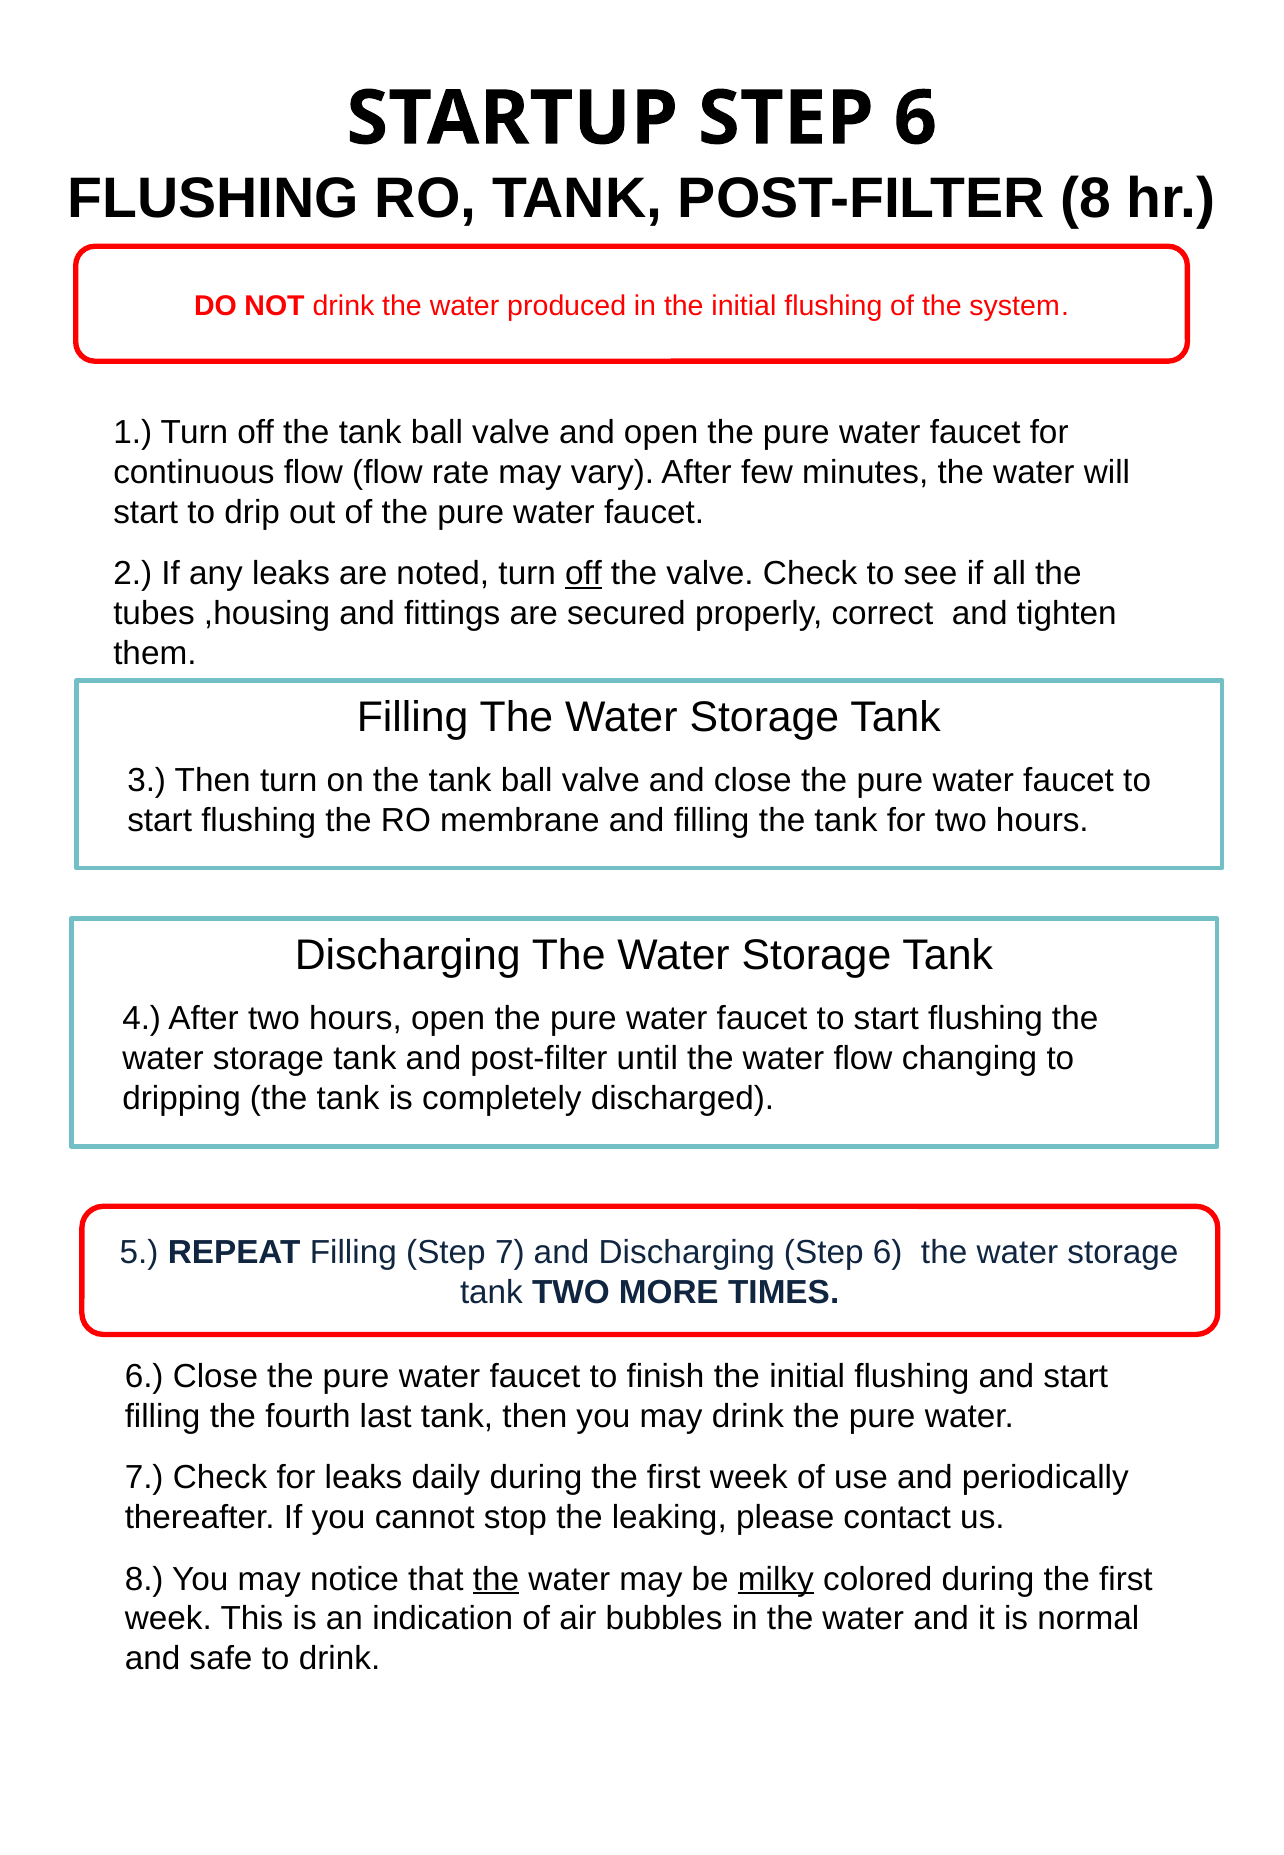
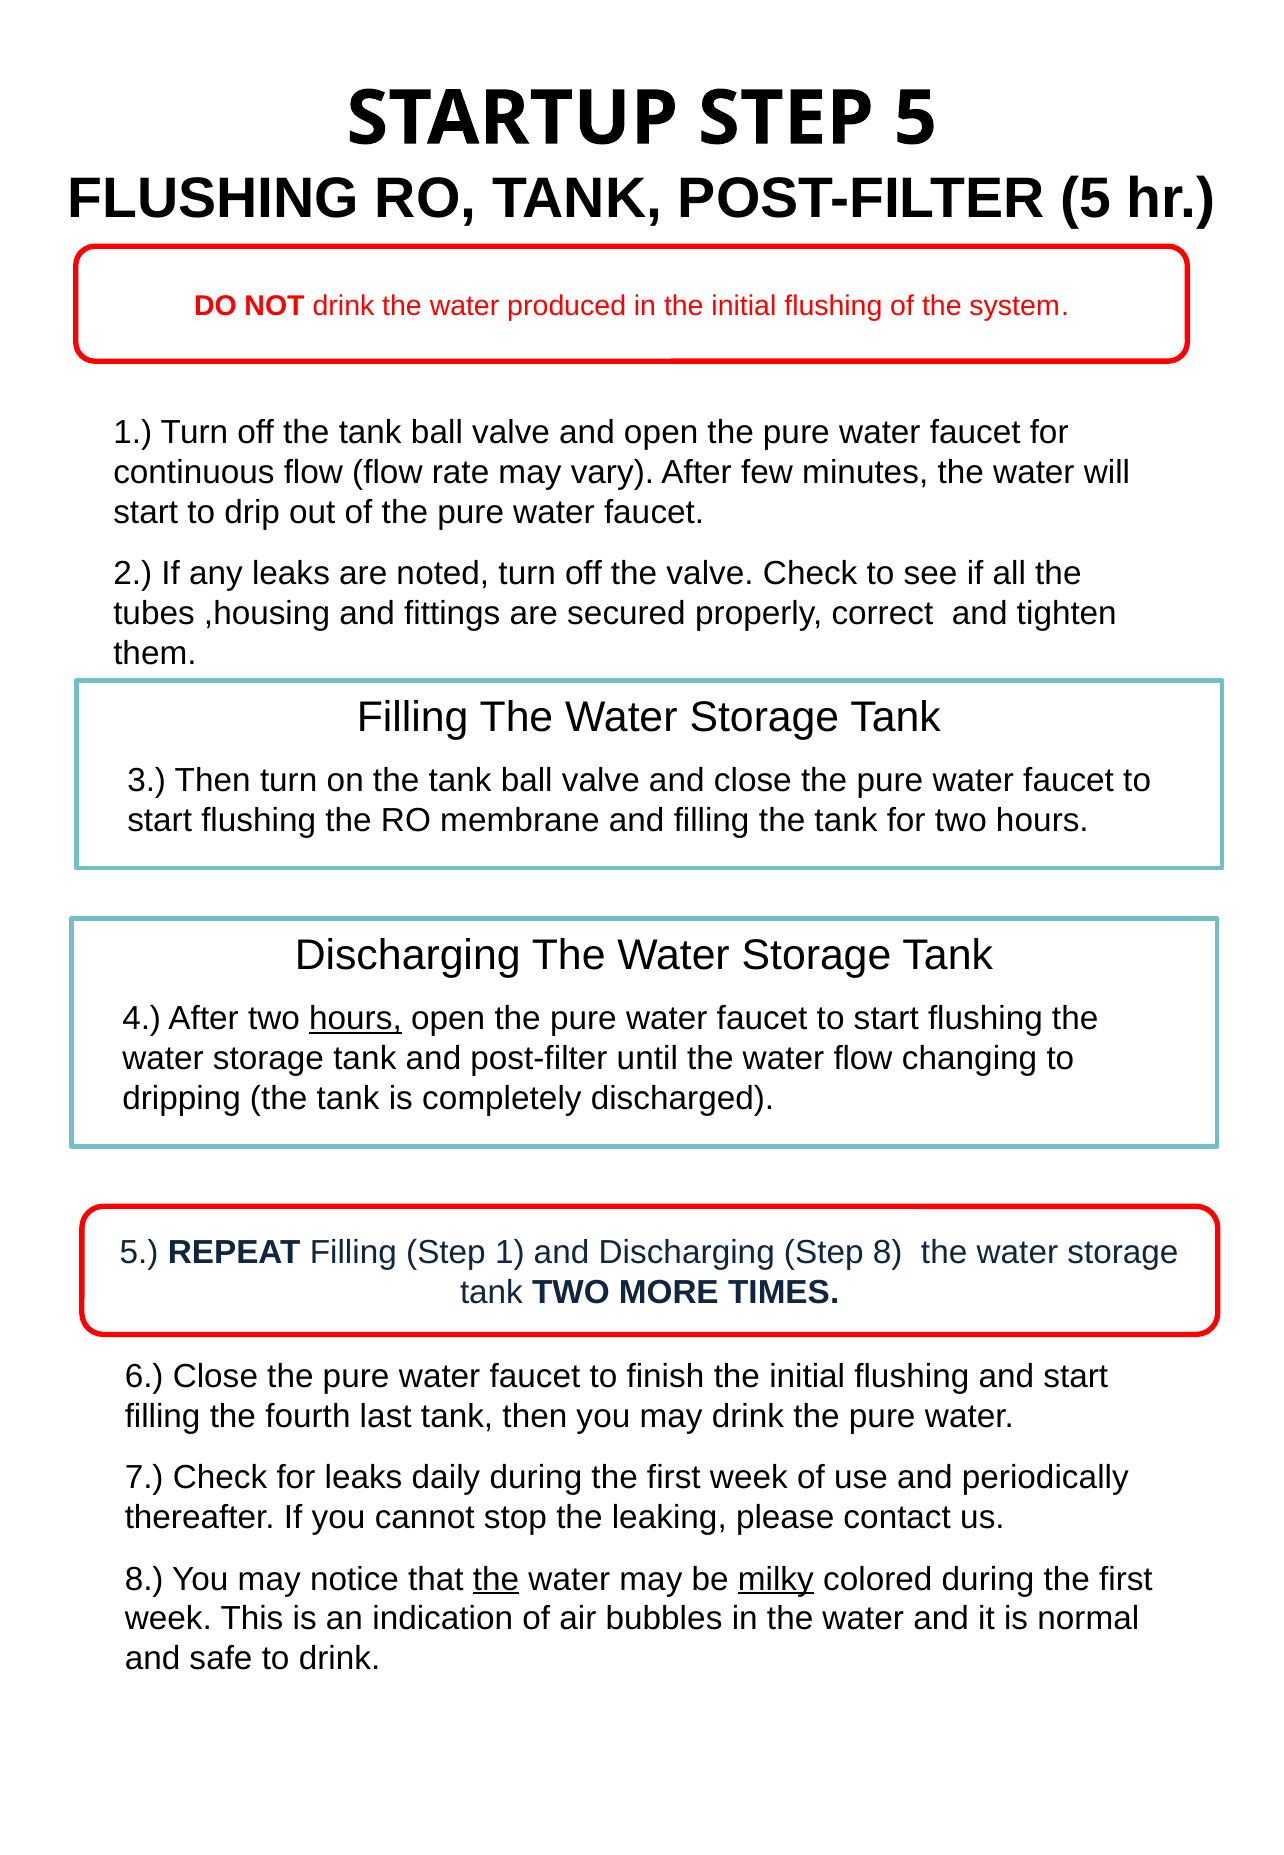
STARTUP STEP 6: 6 -> 5
POST-FILTER 8: 8 -> 5
off at (583, 574) underline: present -> none
hours at (355, 1018) underline: none -> present
Step 7: 7 -> 1
Discharging Step 6: 6 -> 8
